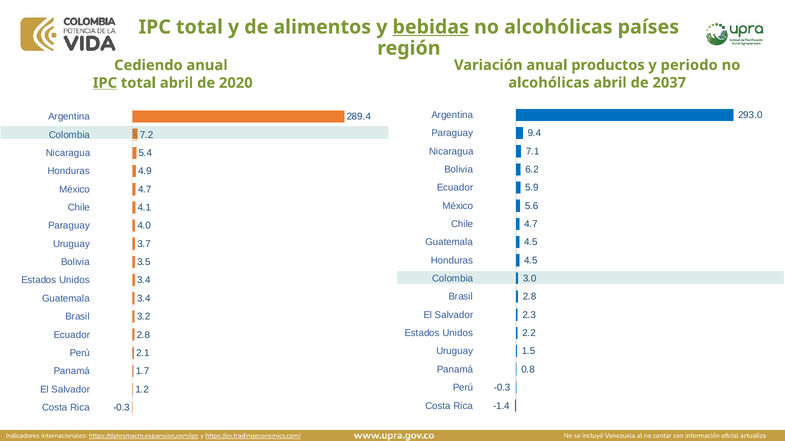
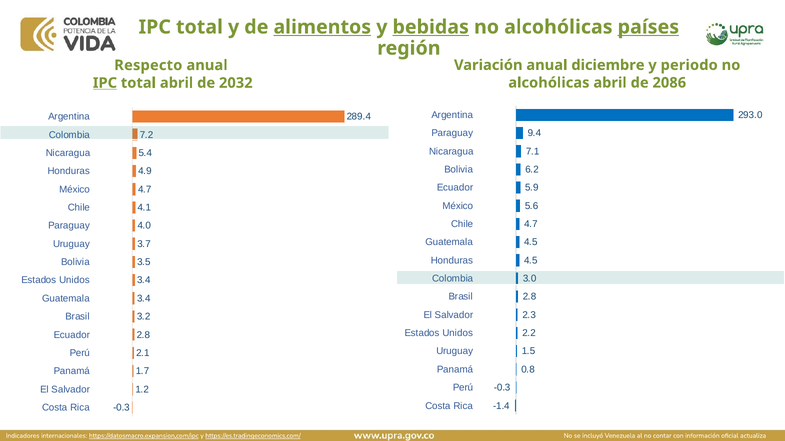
alimentos underline: none -> present
países underline: none -> present
productos: productos -> diciembre
Cediendo: Cediendo -> Respecto
2037: 2037 -> 2086
2020: 2020 -> 2032
